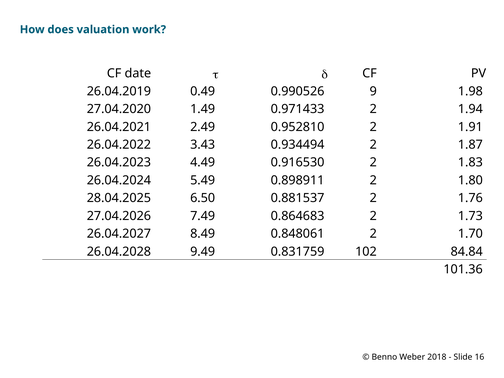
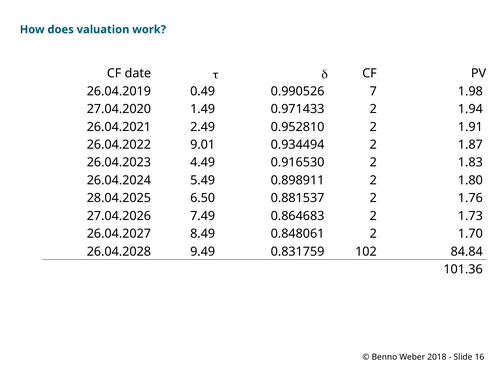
9: 9 -> 7
3.43: 3.43 -> 9.01
